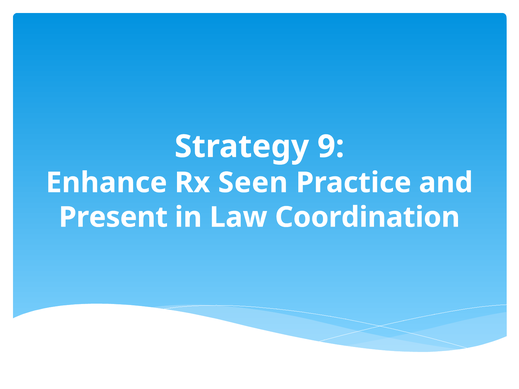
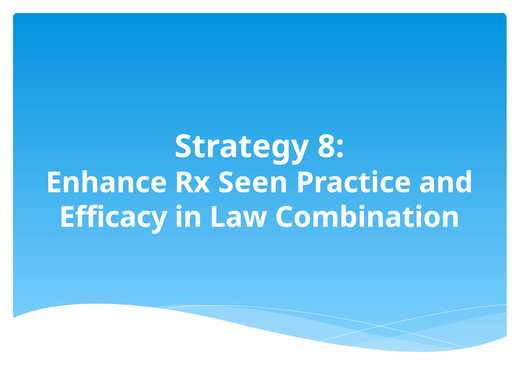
9: 9 -> 8
Present: Present -> Efficacy
Coordination: Coordination -> Combination
